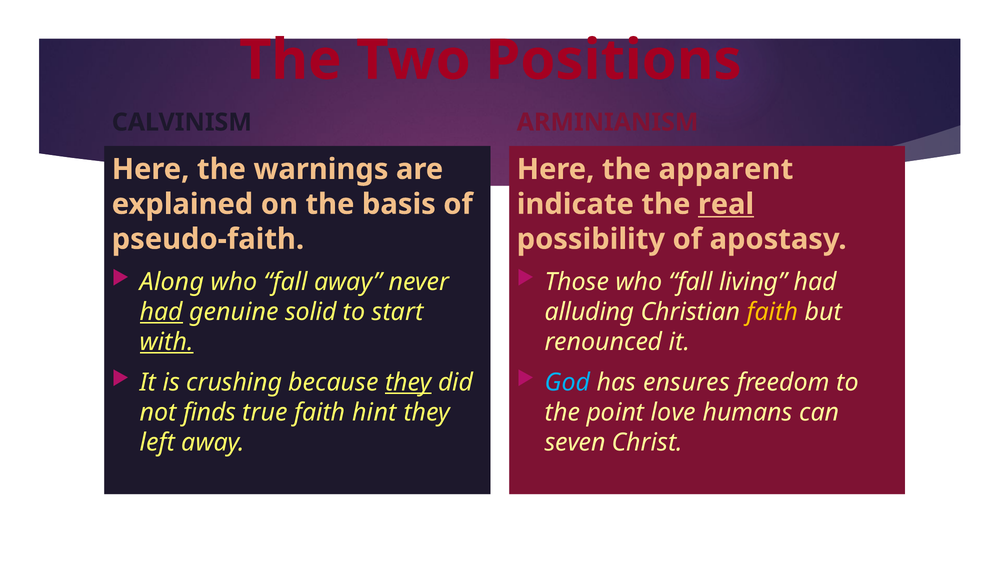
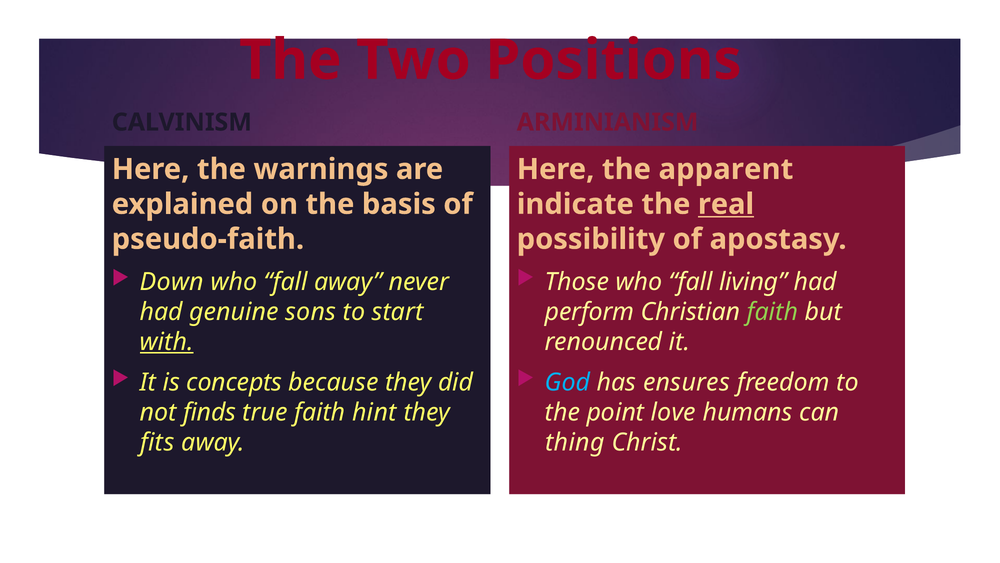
Along: Along -> Down
had at (161, 312) underline: present -> none
solid: solid -> sons
alluding: alluding -> perform
faith at (772, 312) colour: yellow -> light green
crushing: crushing -> concepts
they at (408, 382) underline: present -> none
left: left -> fits
seven: seven -> thing
